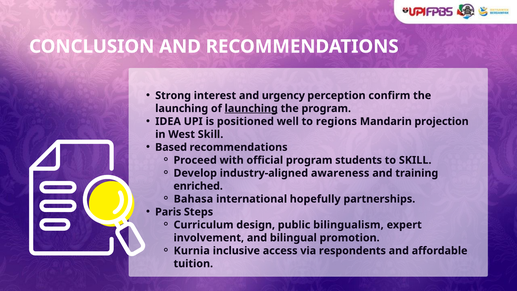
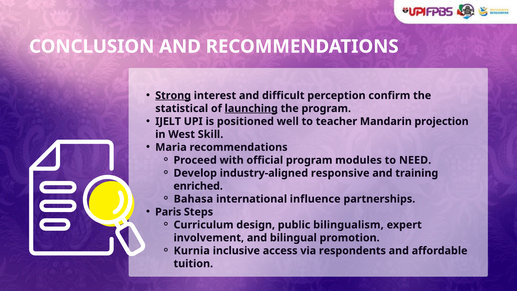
Strong underline: none -> present
urgency: urgency -> difficult
launching at (182, 108): launching -> statistical
IDEA: IDEA -> IJELT
regions: regions -> teacher
Based: Based -> Maria
students: students -> modules
to SKILL: SKILL -> NEED
awareness: awareness -> responsive
hopefully: hopefully -> influence
